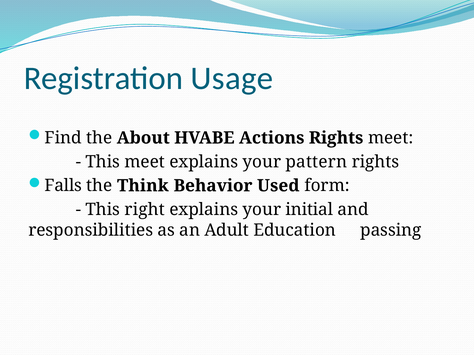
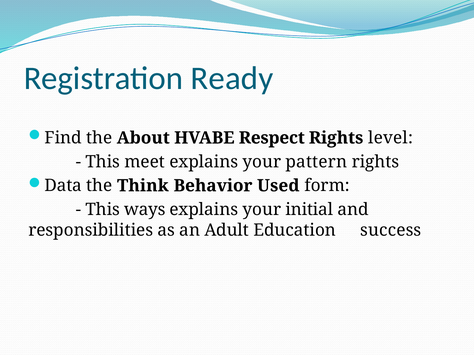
Usage: Usage -> Ready
Actions: Actions -> Respect
Rights meet: meet -> level
Falls: Falls -> Data
right: right -> ways
passing: passing -> success
